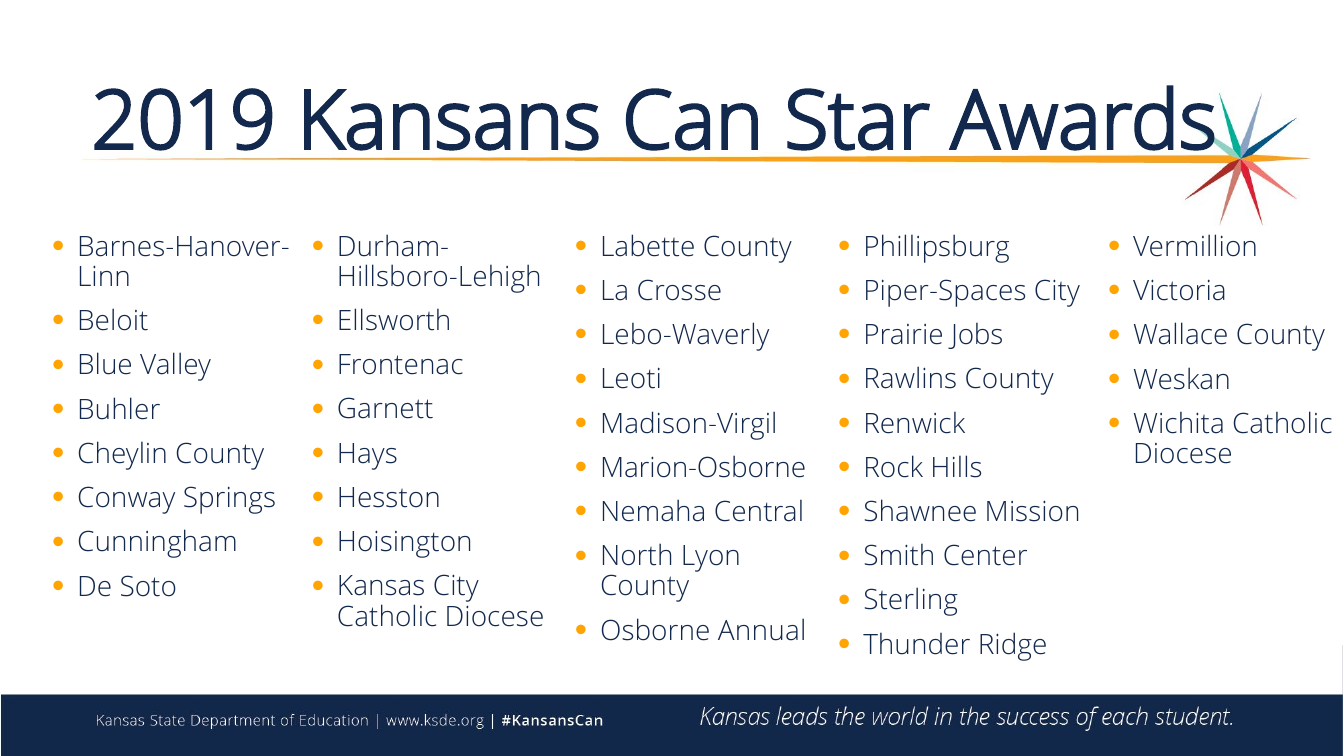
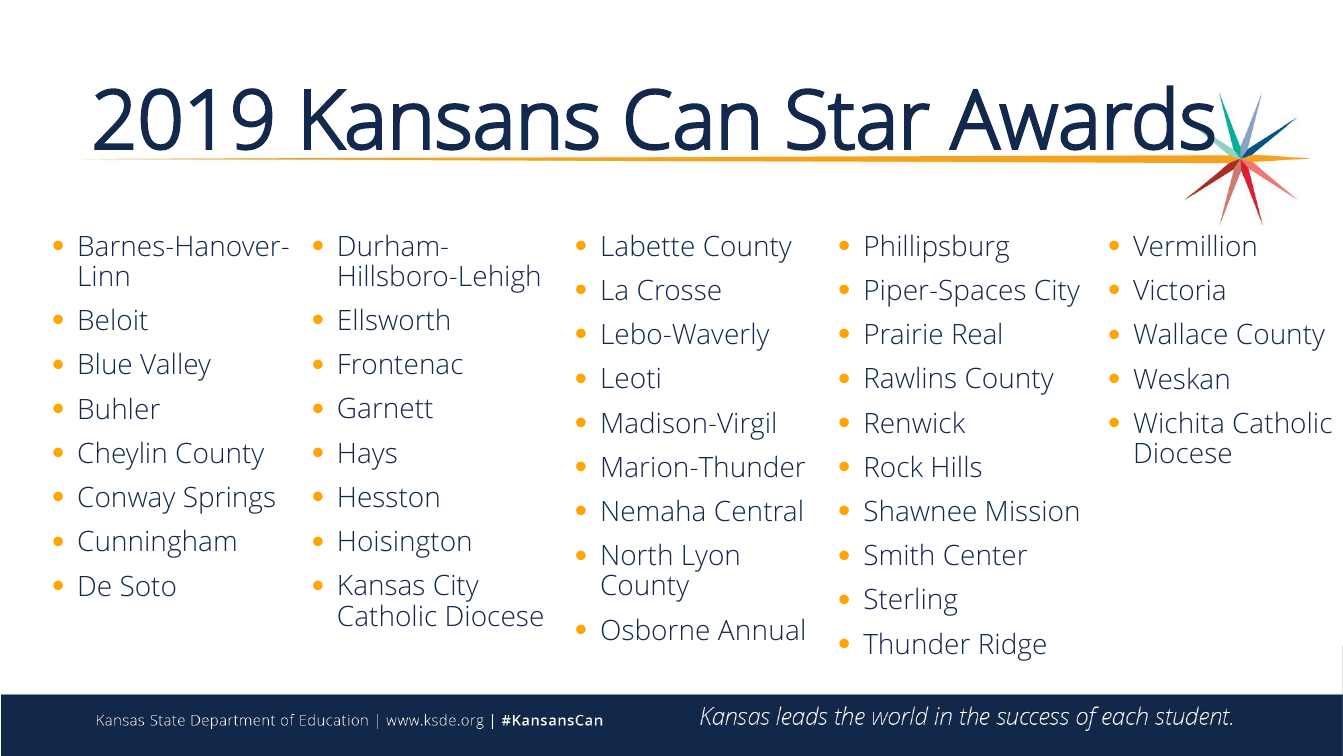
Jobs: Jobs -> Real
Marion-Osborne: Marion-Osborne -> Marion-Thunder
